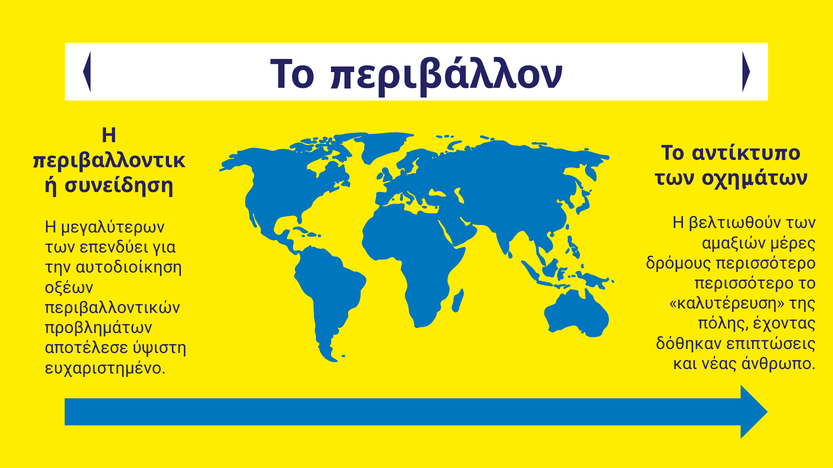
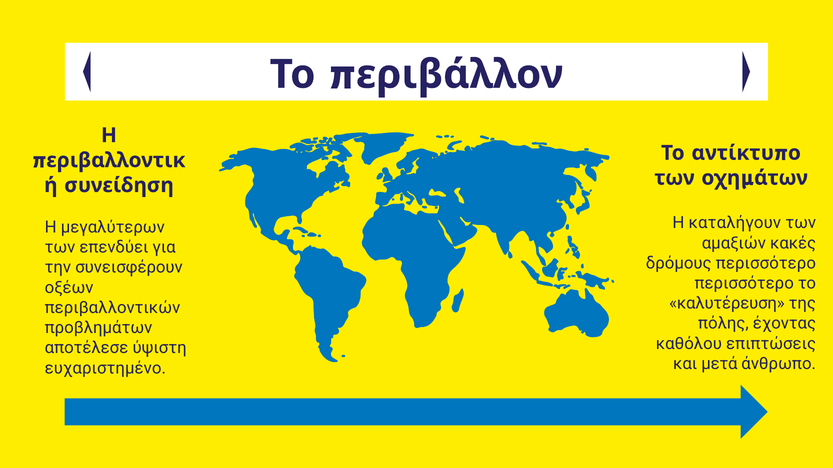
βελτιωθούν: βελτιωθούν -> καταλήγουν
μέρες: μέρες -> κακές
αυτοδιοίκηση: αυτοδιοίκηση -> συνεισφέρουν
δόθηκαν: δόθηκαν -> καθόλου
νέας: νέας -> μετά
